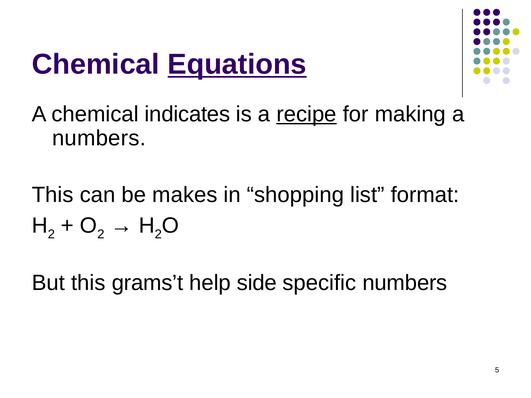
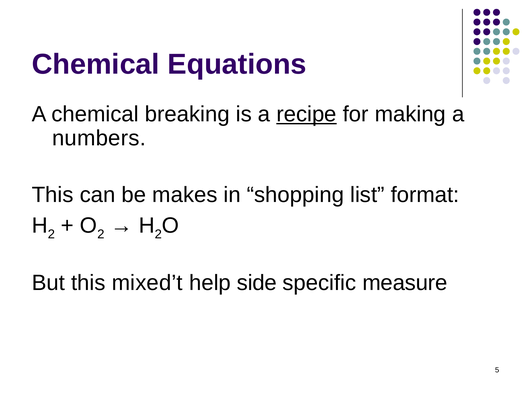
Equations underline: present -> none
indicates: indicates -> breaking
grams’t: grams’t -> mixed’t
specific numbers: numbers -> measure
